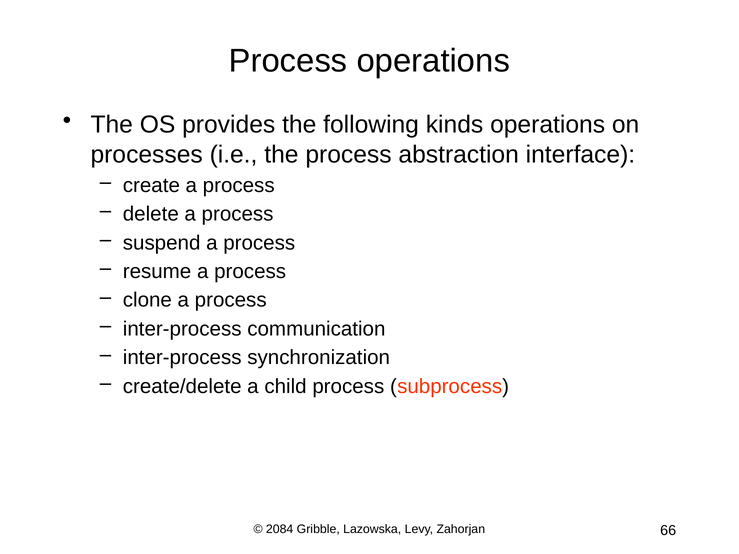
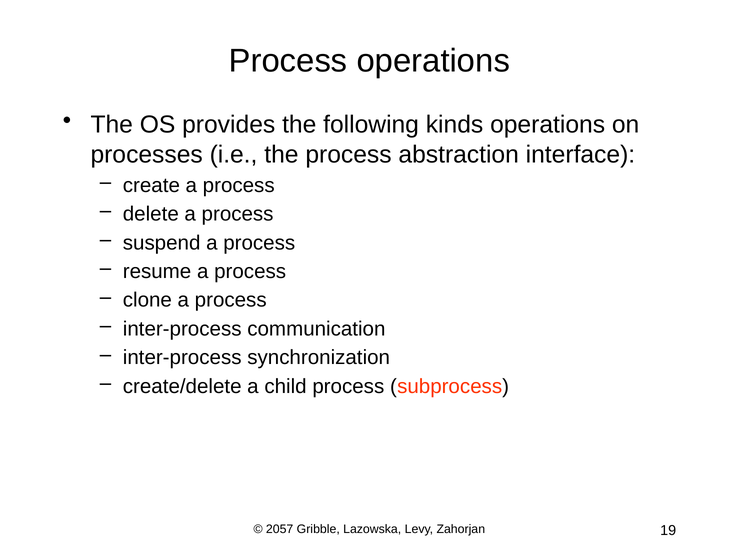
2084: 2084 -> 2057
66: 66 -> 19
